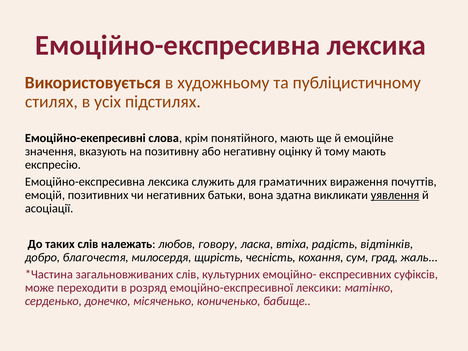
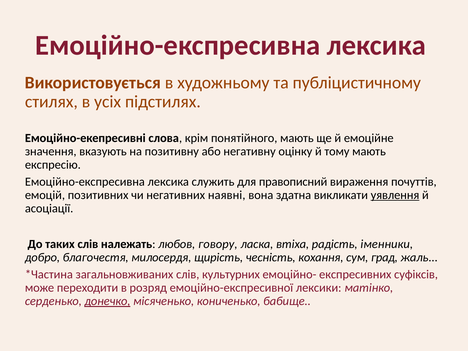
граматичних: граматичних -> правописний
батьки: батьки -> наявні
відтінків: відтінків -> іменники
донечко underline: none -> present
